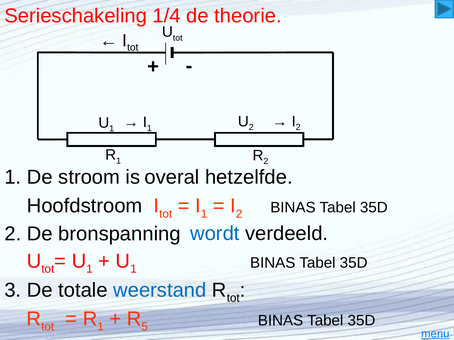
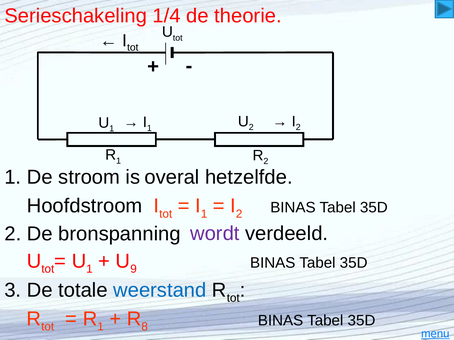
wordt colour: blue -> purple
1 at (134, 269): 1 -> 9
5: 5 -> 8
